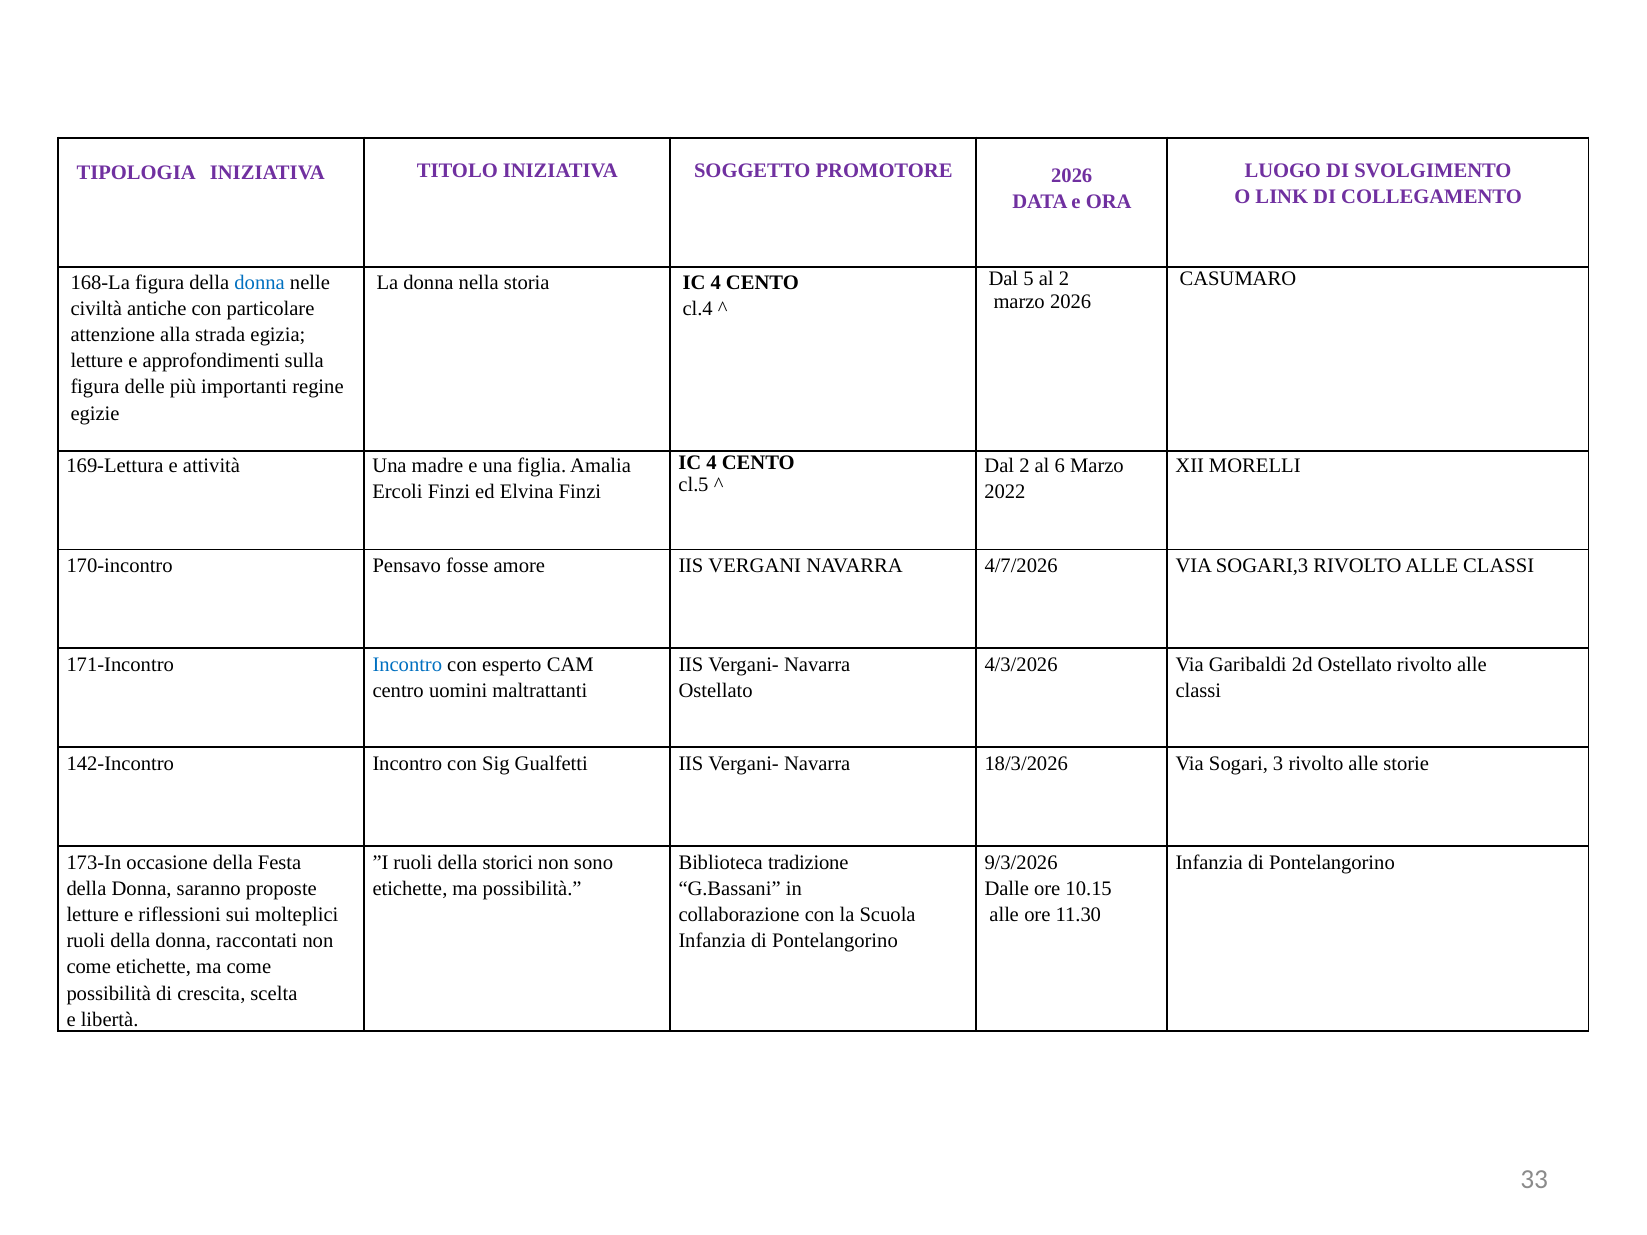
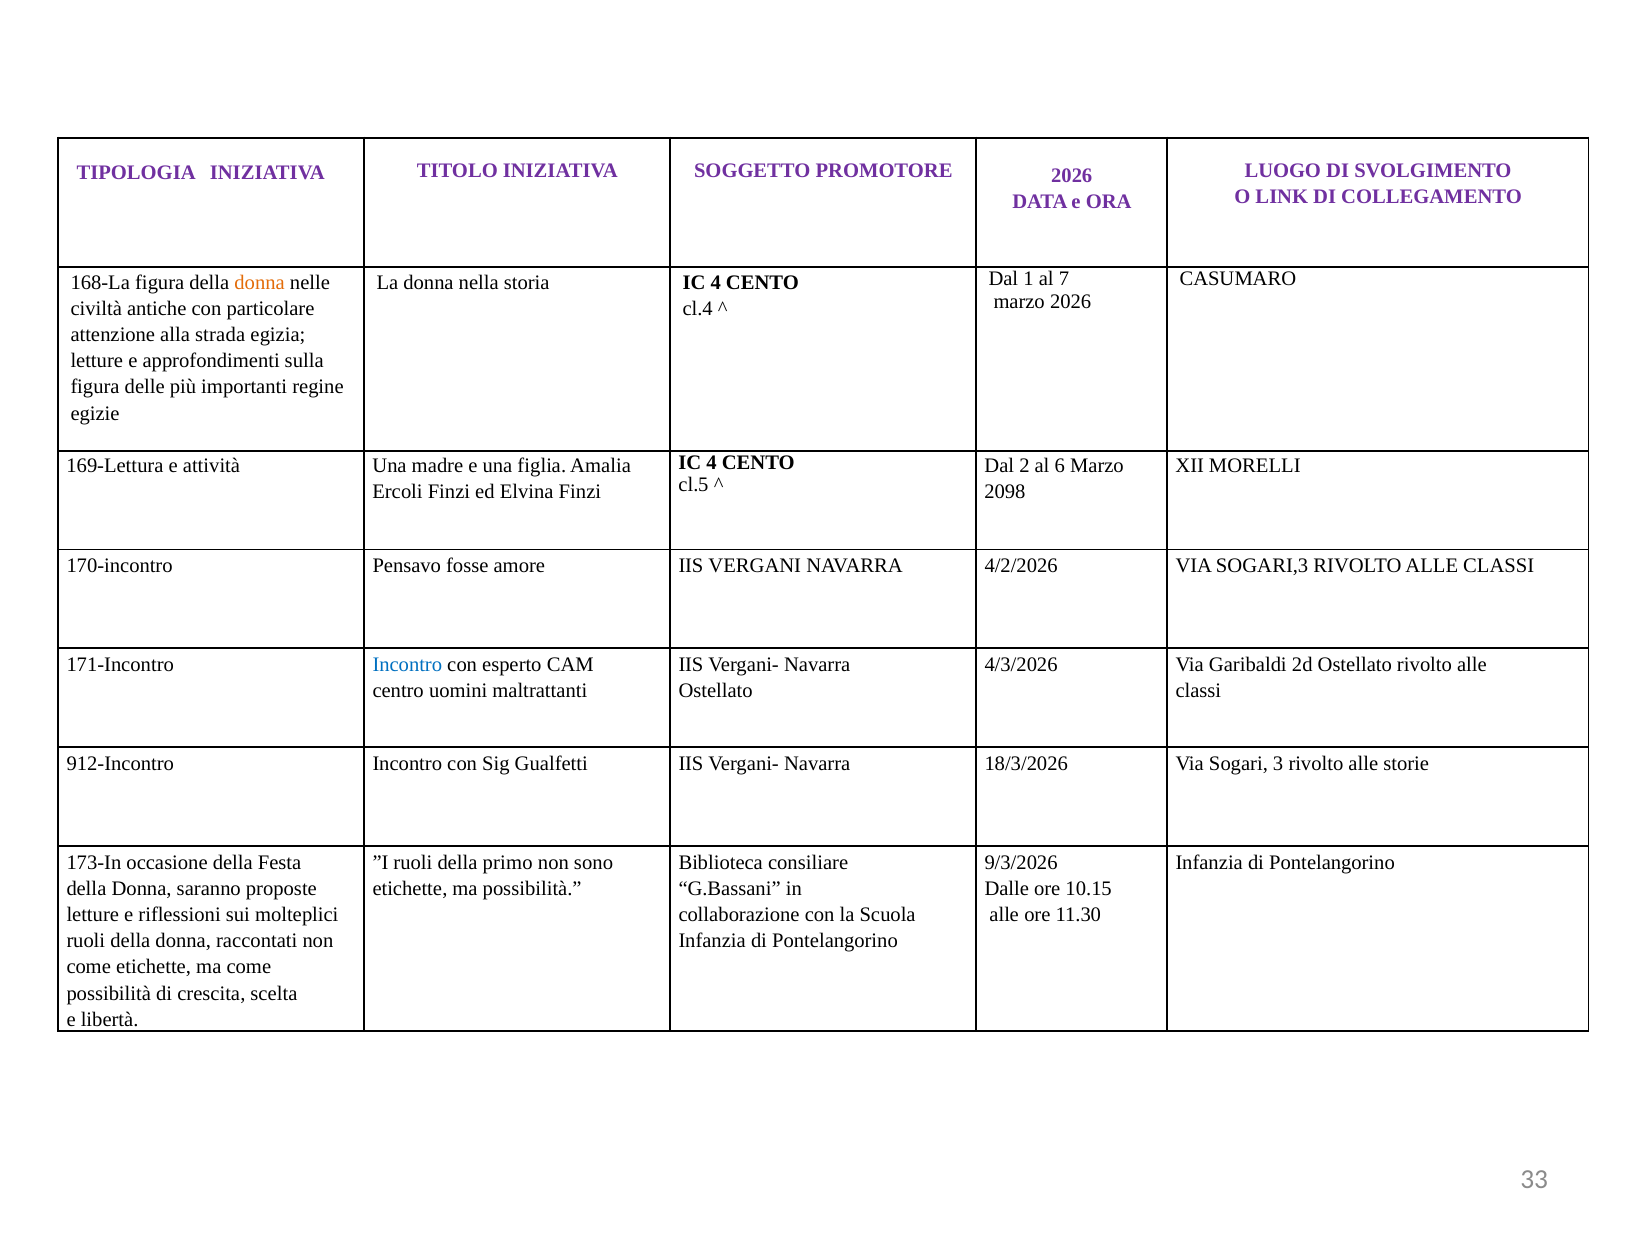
5: 5 -> 1
al 2: 2 -> 7
donna at (260, 282) colour: blue -> orange
2022: 2022 -> 2098
4/7/2026: 4/7/2026 -> 4/2/2026
142-Incontro: 142-Incontro -> 912-Incontro
storici: storici -> primo
tradizione: tradizione -> consiliare
